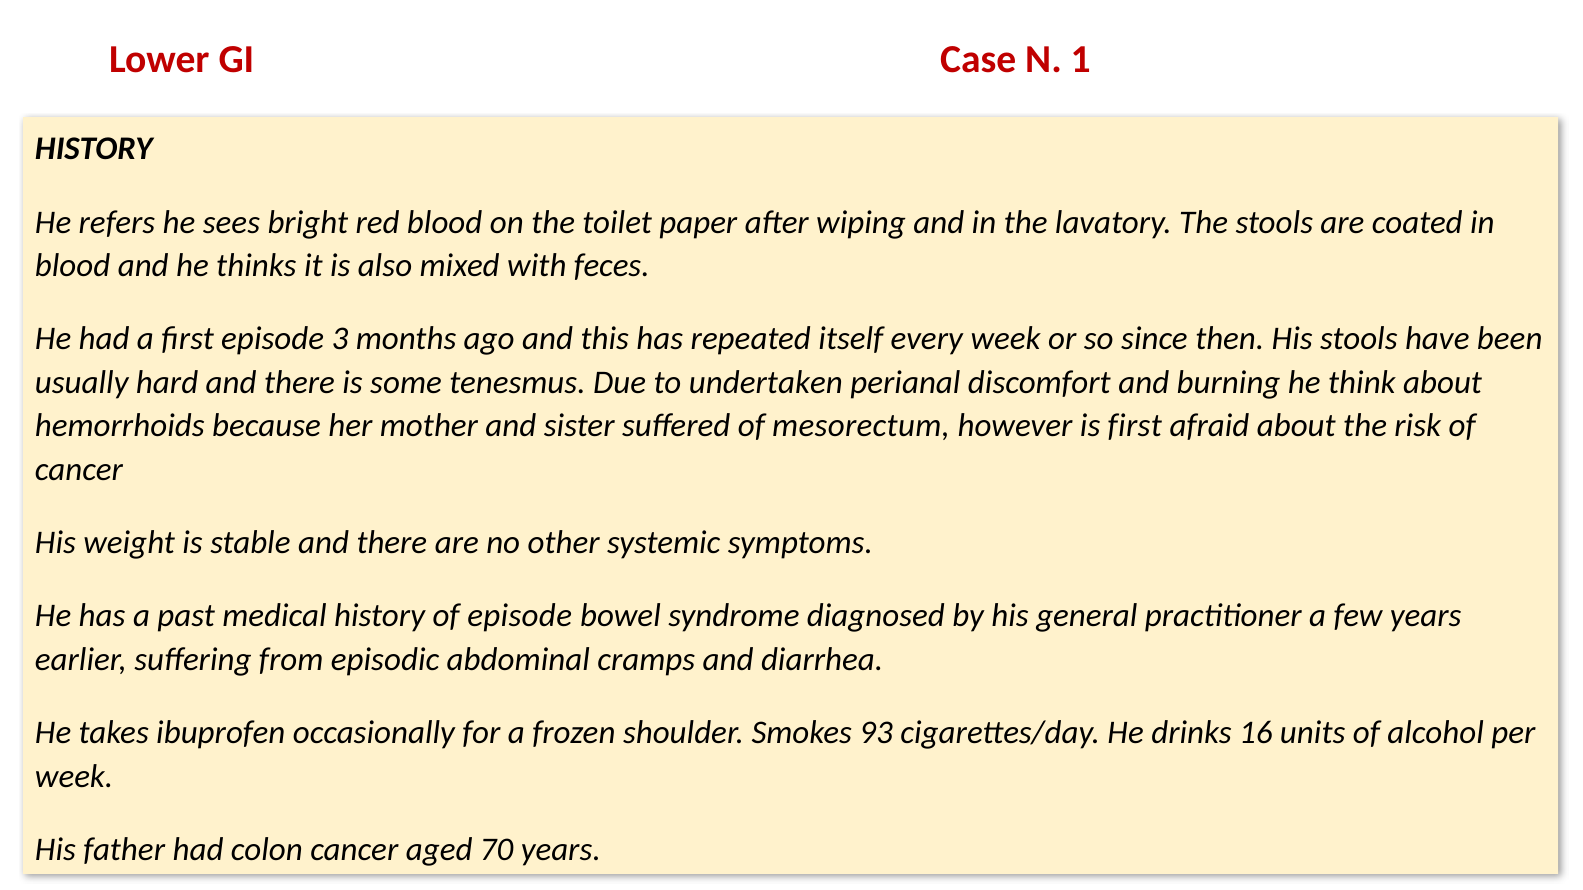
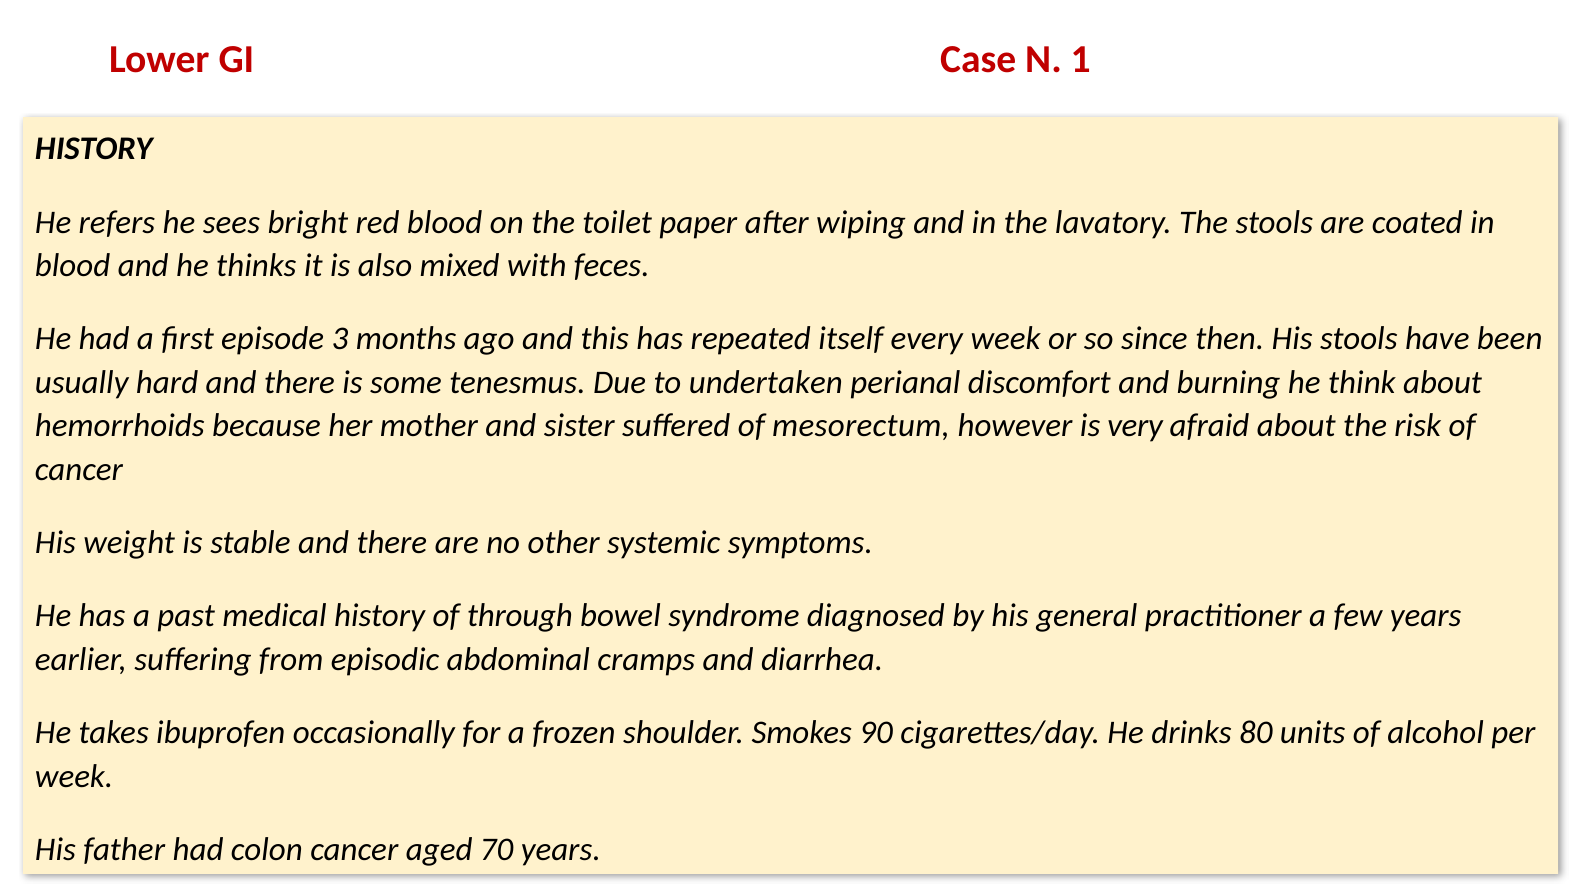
is first: first -> very
of episode: episode -> through
93: 93 -> 90
16: 16 -> 80
